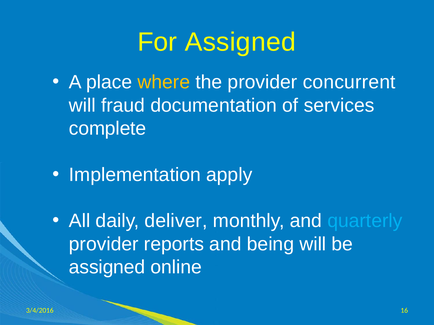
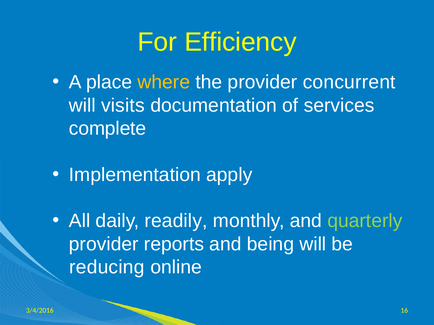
For Assigned: Assigned -> Efficiency
fraud: fraud -> visits
deliver: deliver -> readily
quarterly colour: light blue -> light green
assigned at (107, 268): assigned -> reducing
